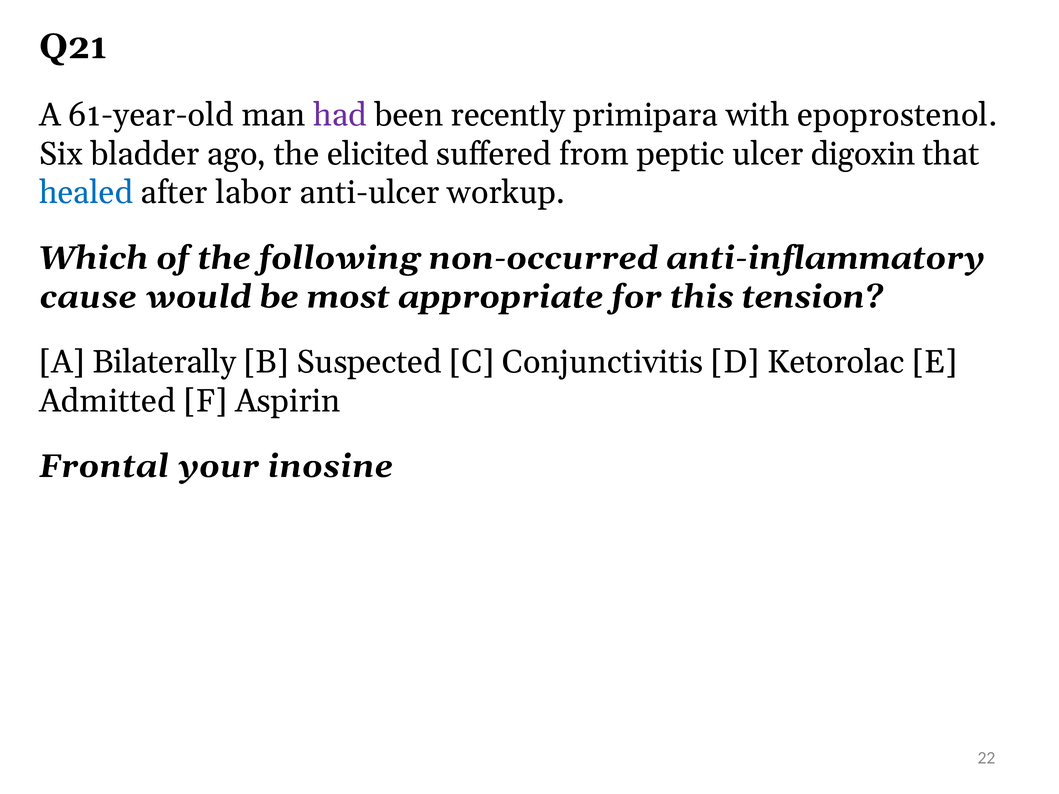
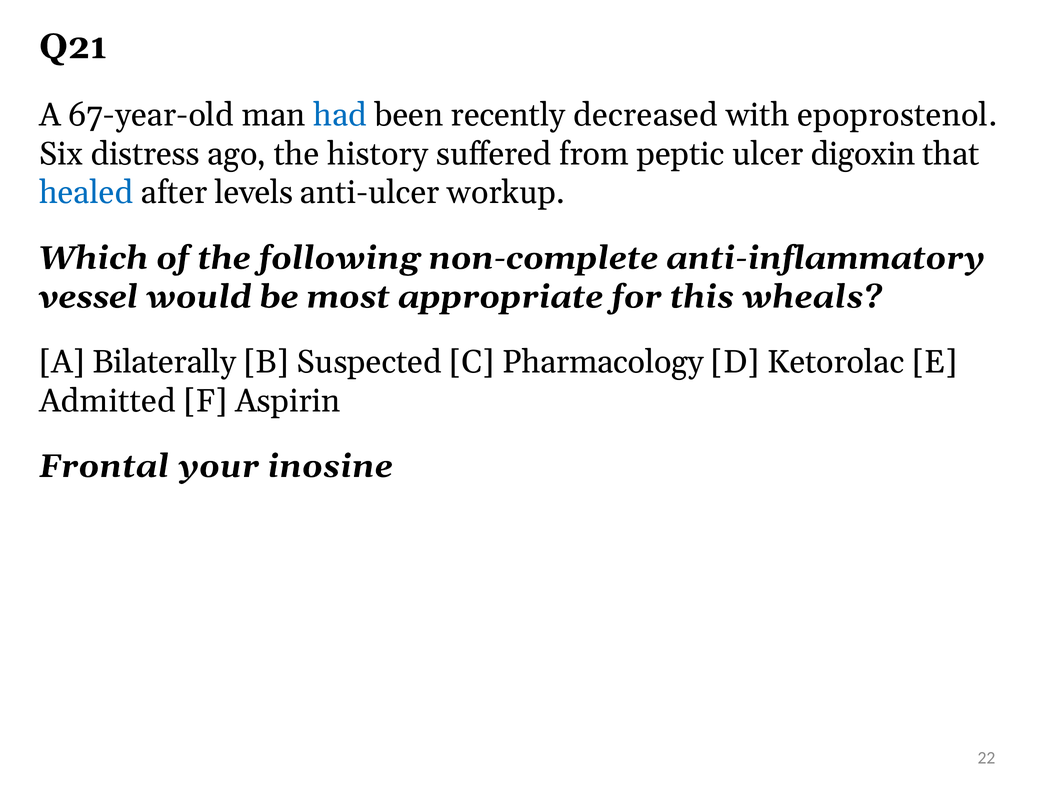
61-year-old: 61-year-old -> 67-year-old
had colour: purple -> blue
primipara: primipara -> decreased
bladder: bladder -> distress
elicited: elicited -> history
labor: labor -> levels
non-occurred: non-occurred -> non-complete
cause: cause -> vessel
tension: tension -> wheals
Conjunctivitis: Conjunctivitis -> Pharmacology
